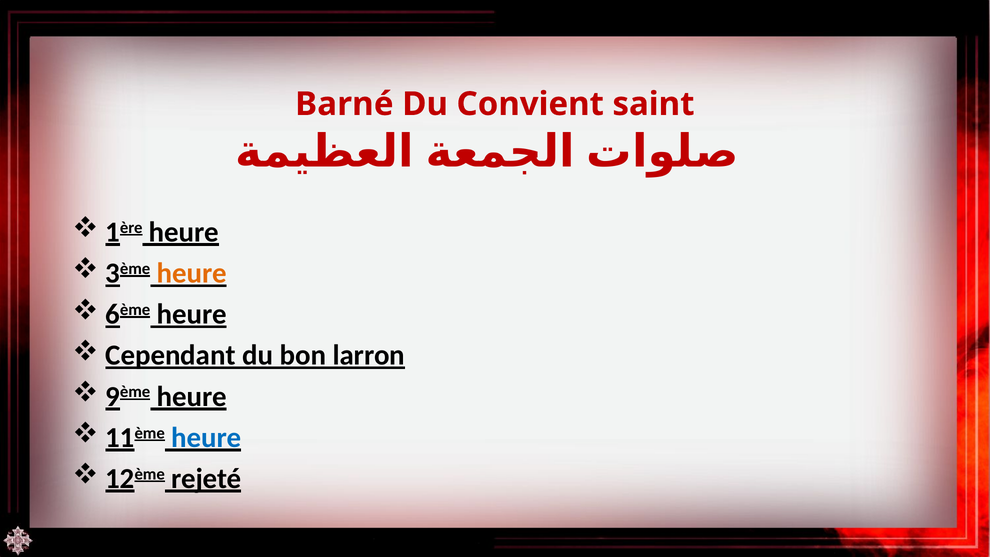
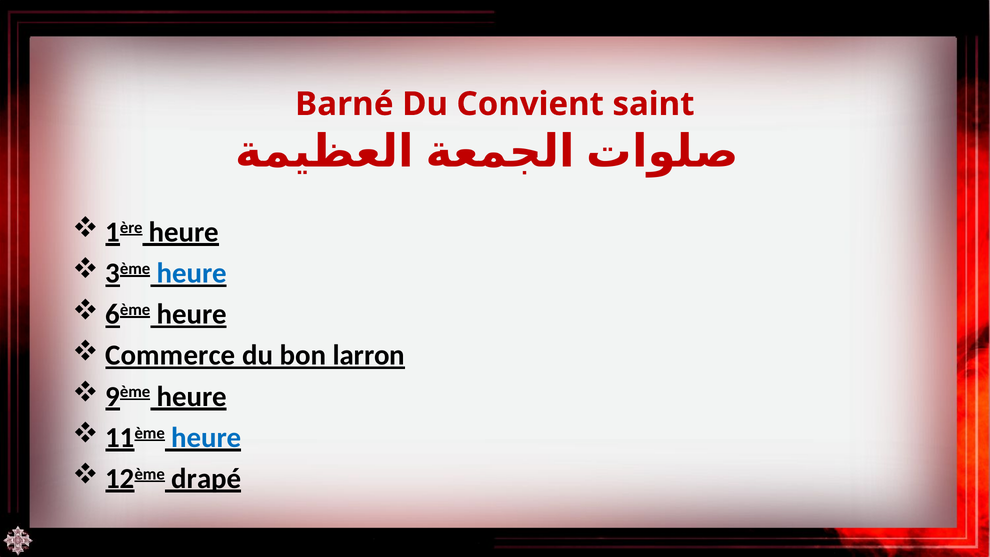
heure at (192, 273) colour: orange -> blue
Cependant: Cependant -> Commerce
rejeté: rejeté -> drapé
